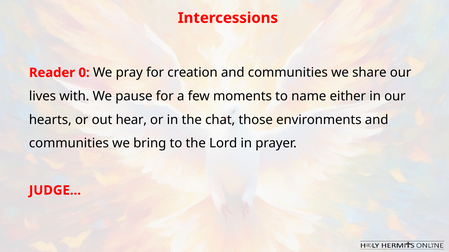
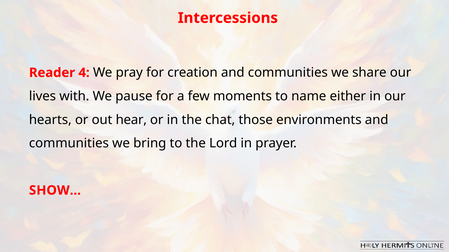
0: 0 -> 4
JUDGE…: JUDGE… -> SHOW…
